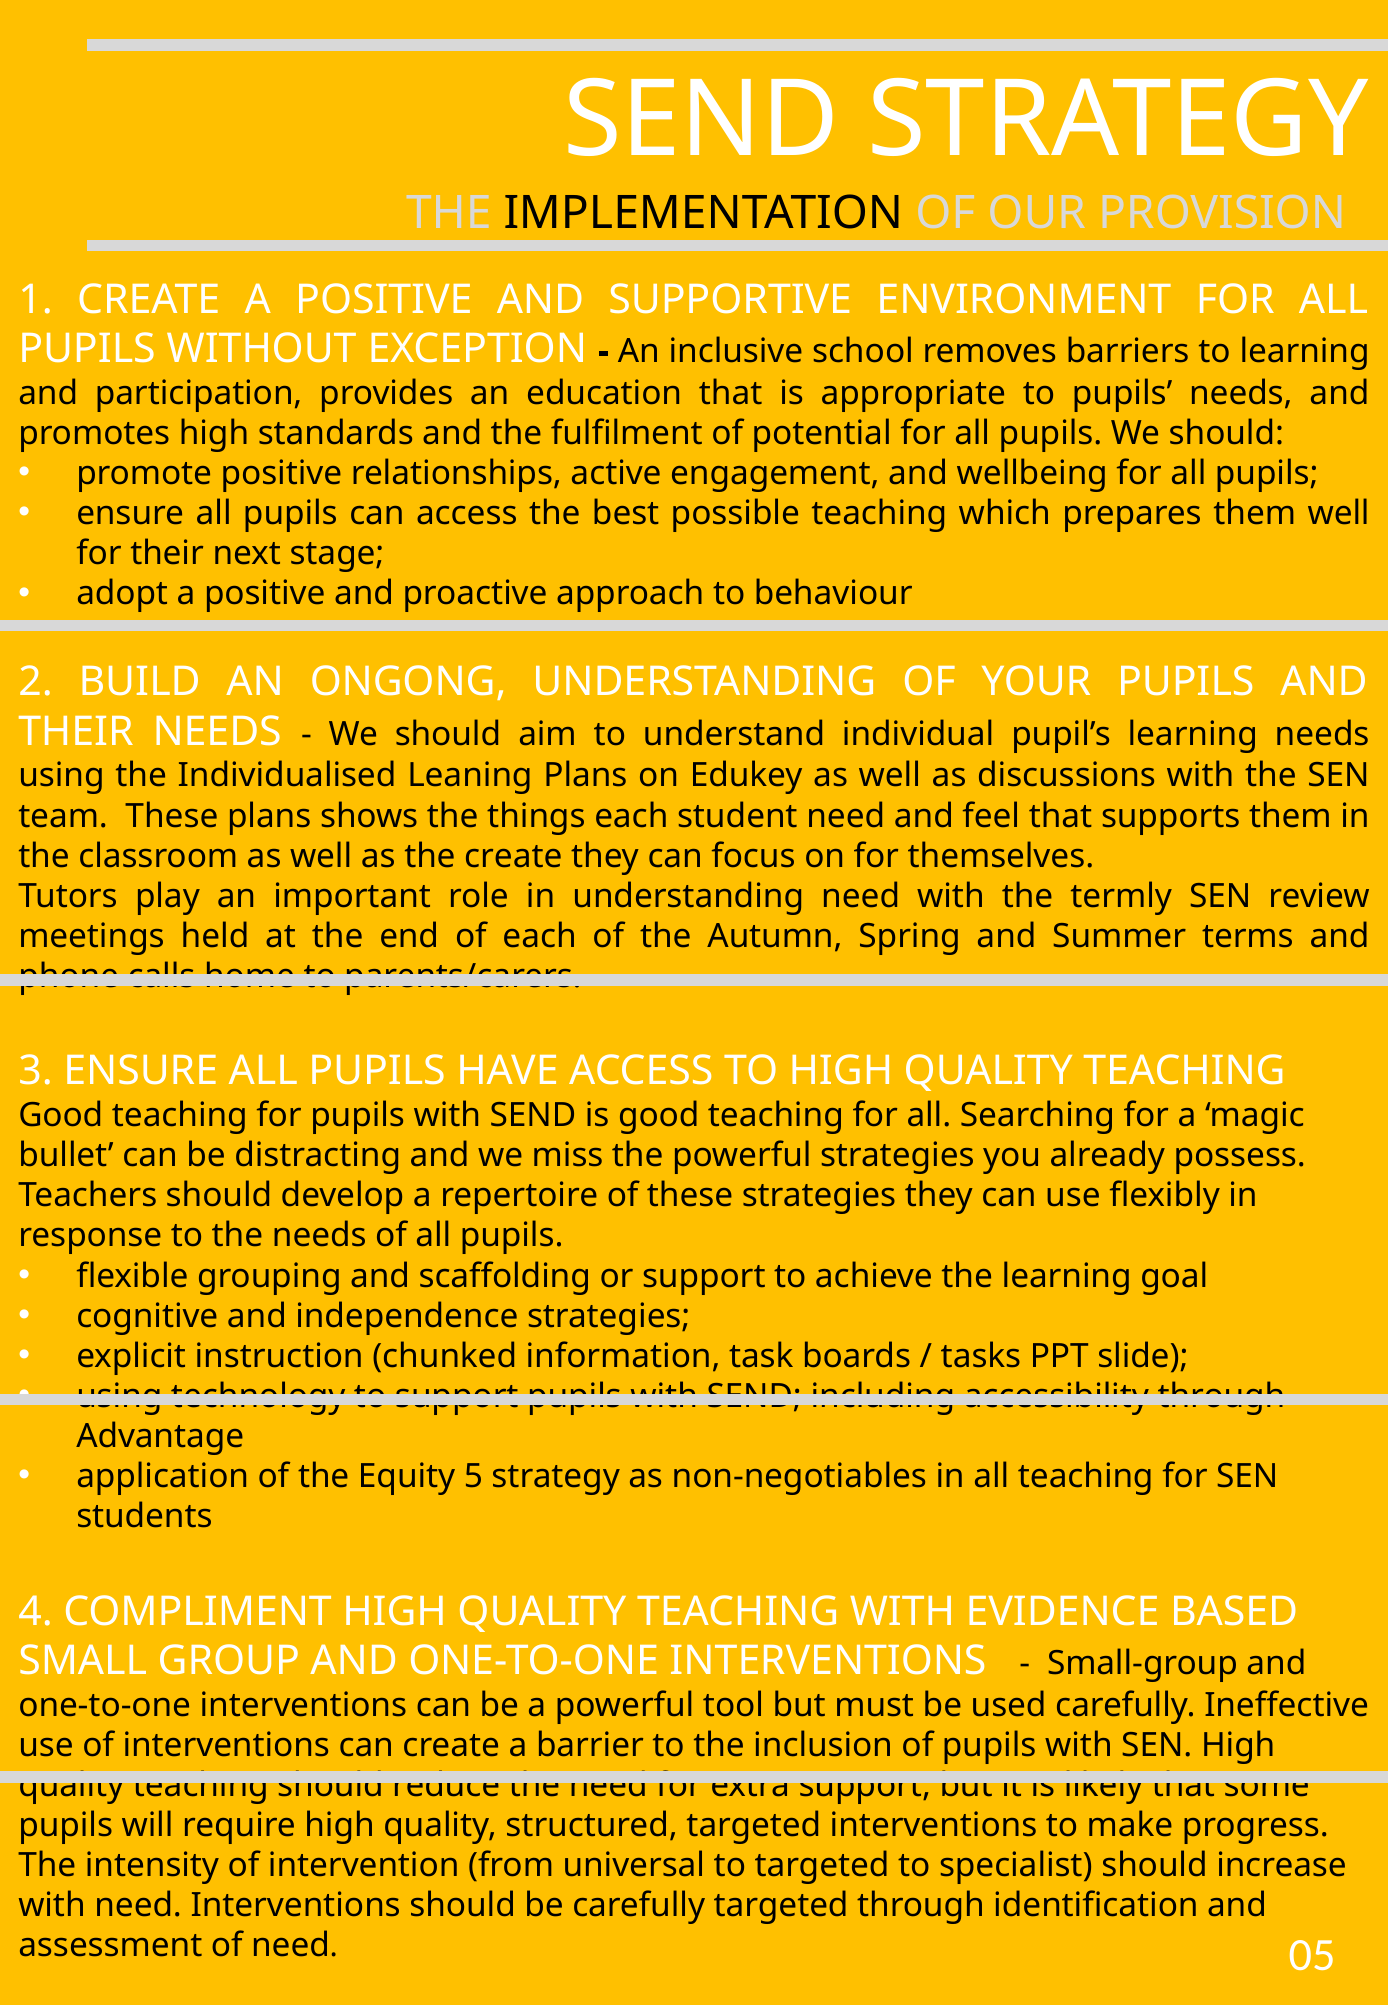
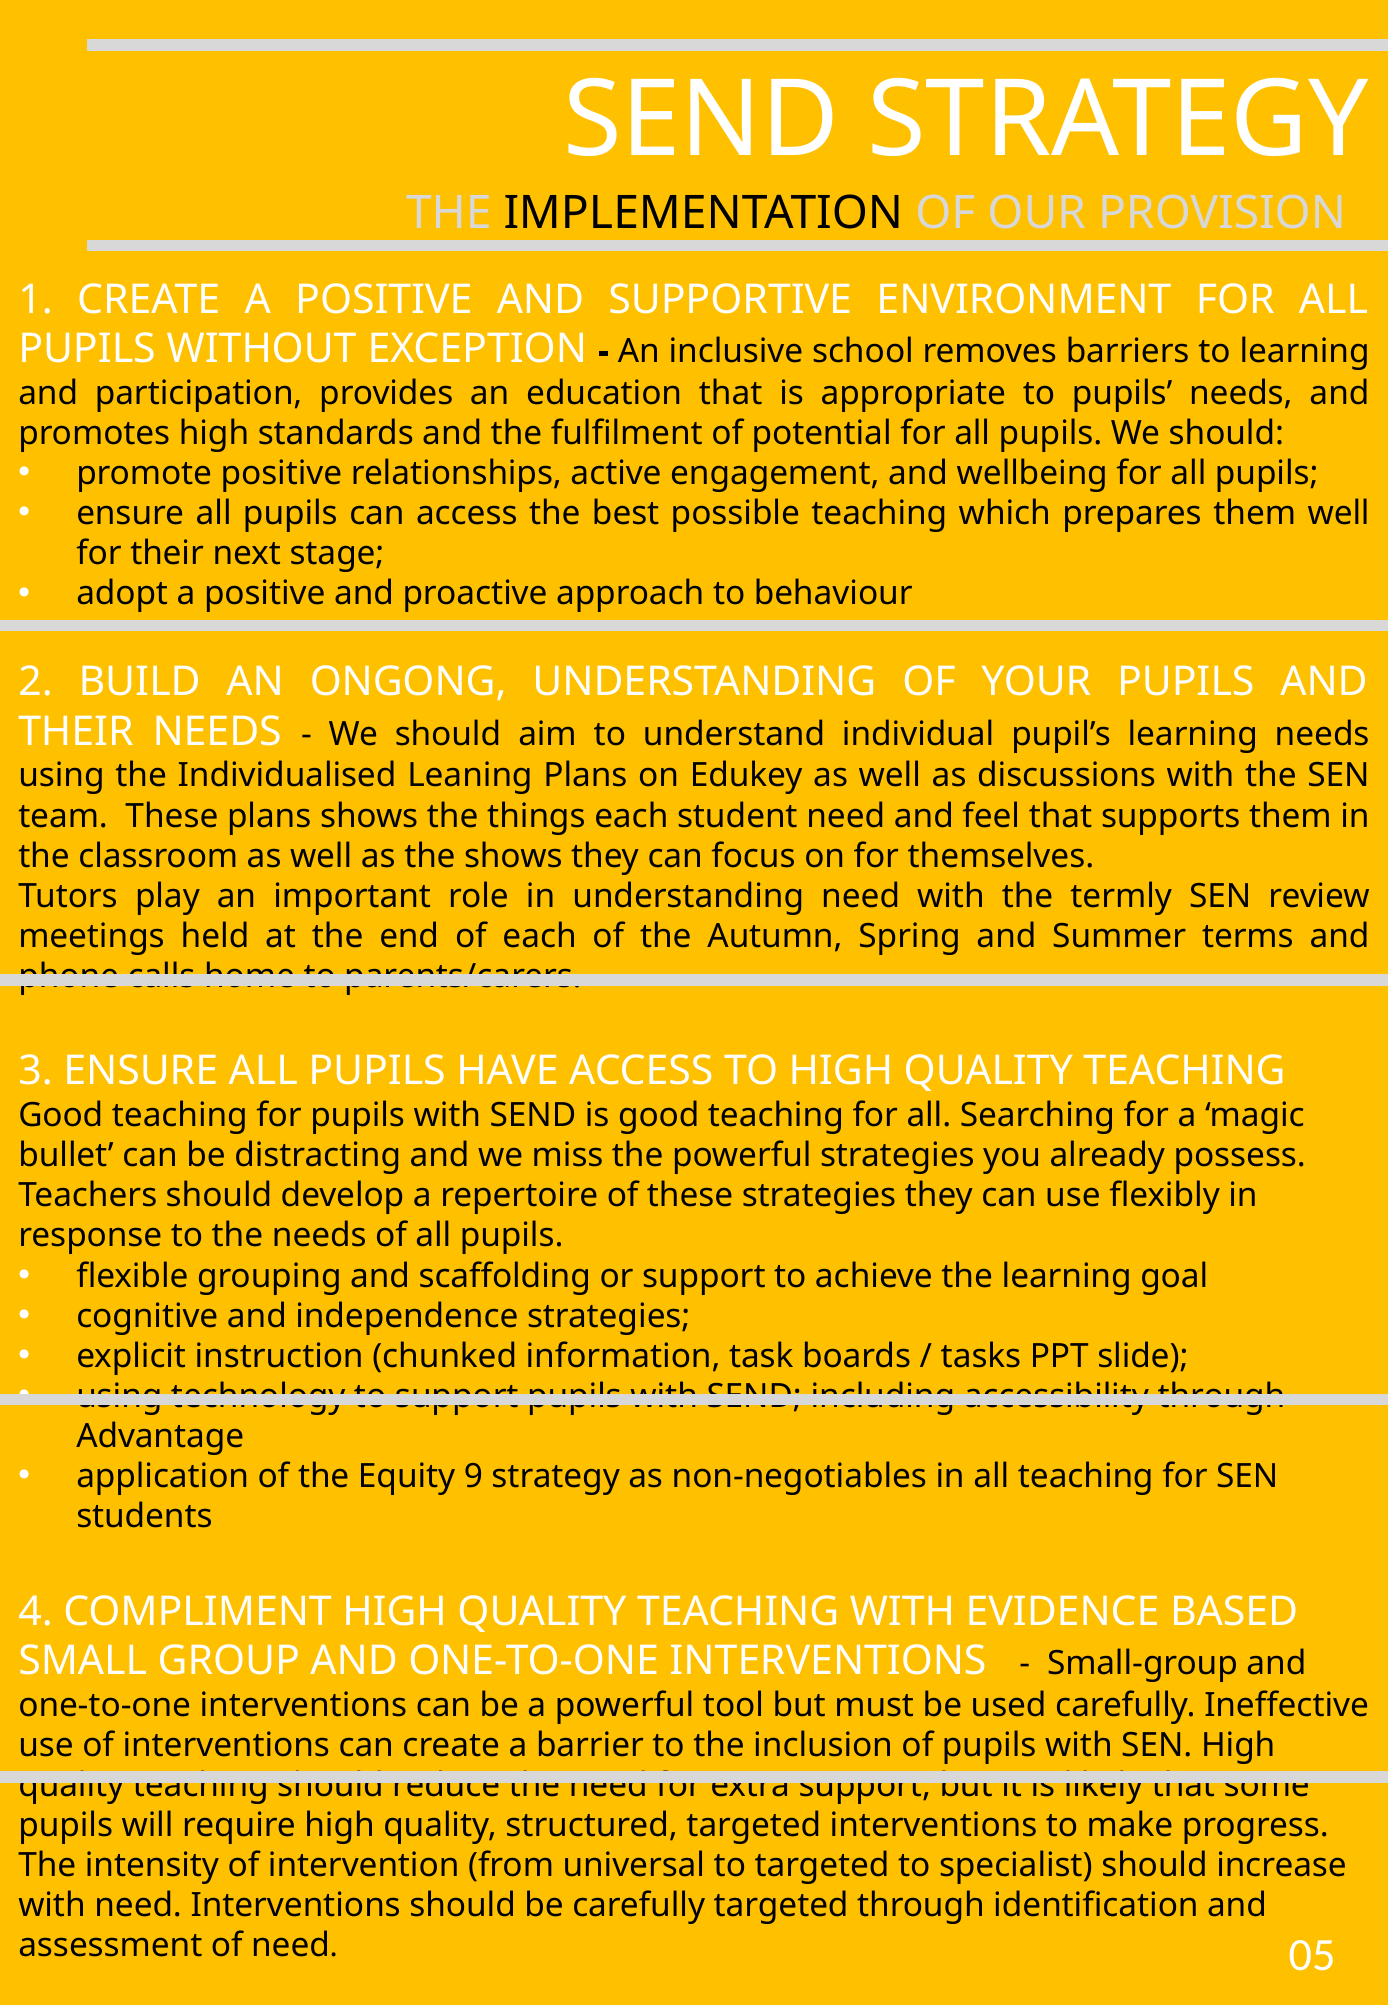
the create: create -> shows
Equity 5: 5 -> 9
